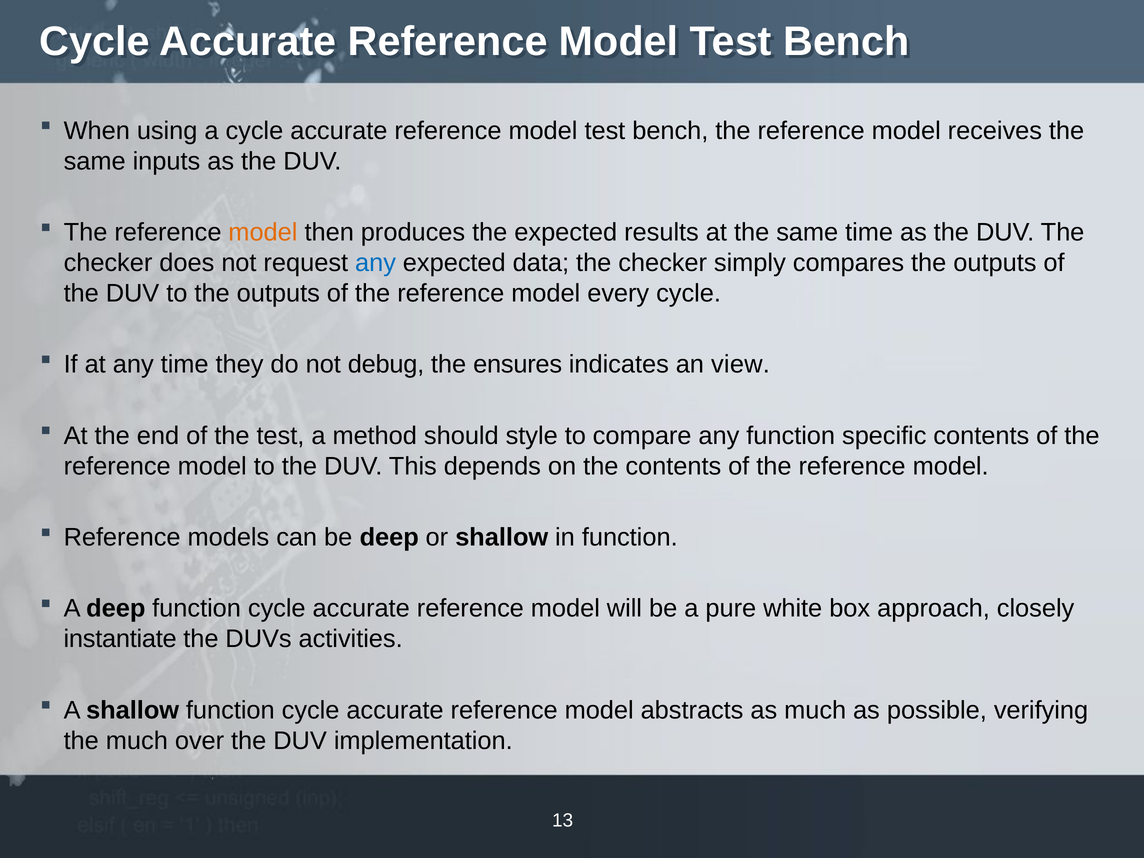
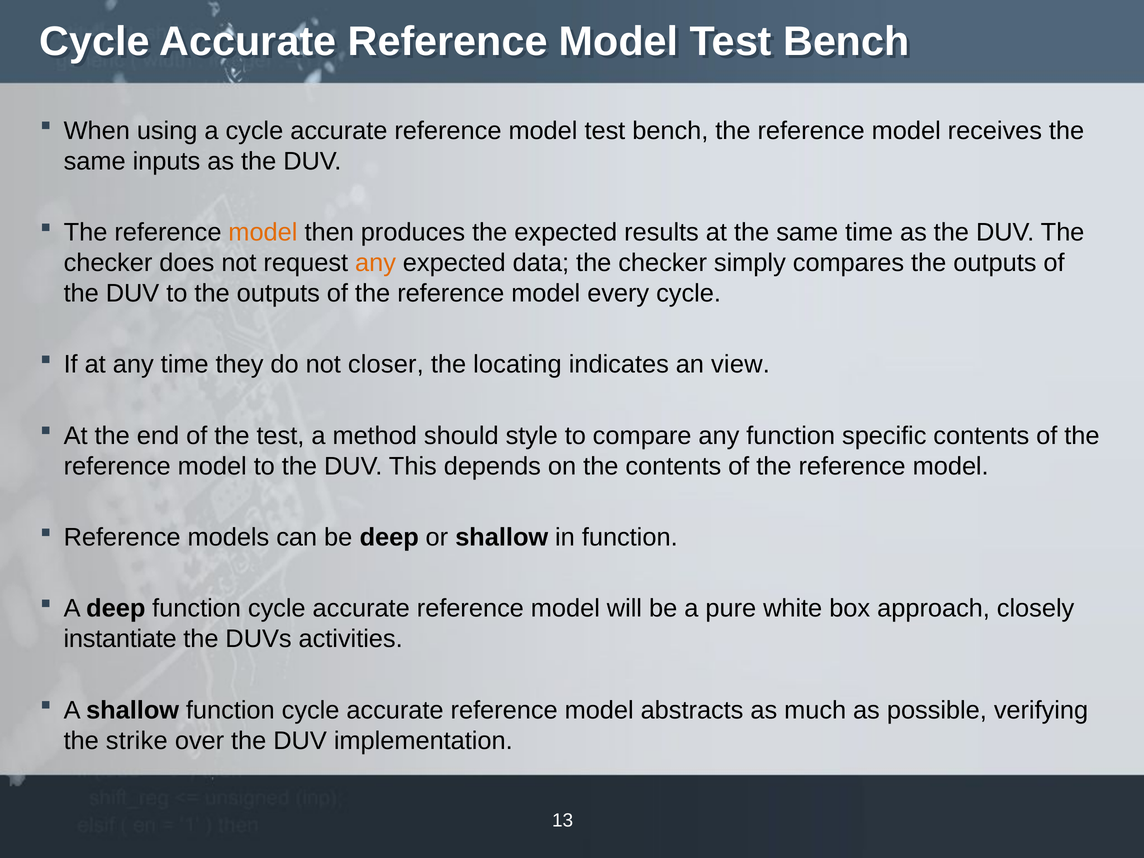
any at (376, 263) colour: blue -> orange
debug: debug -> closer
ensures: ensures -> locating
the much: much -> strike
